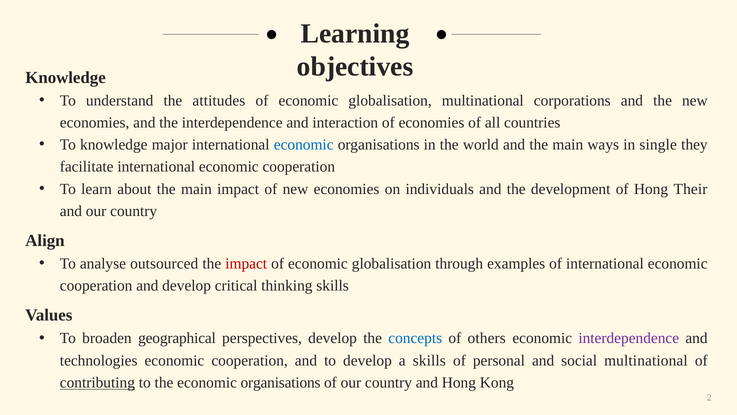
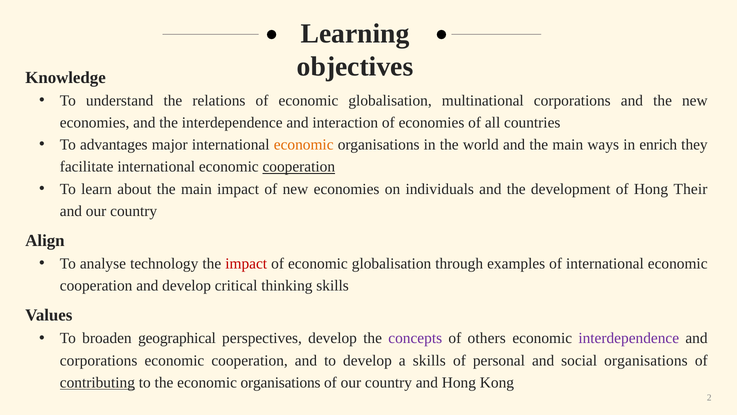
attitudes: attitudes -> relations
To knowledge: knowledge -> advantages
economic at (304, 145) colour: blue -> orange
single: single -> enrich
cooperation at (299, 167) underline: none -> present
outsourced: outsourced -> technology
concepts colour: blue -> purple
technologies at (99, 360): technologies -> corporations
social multinational: multinational -> organisations
